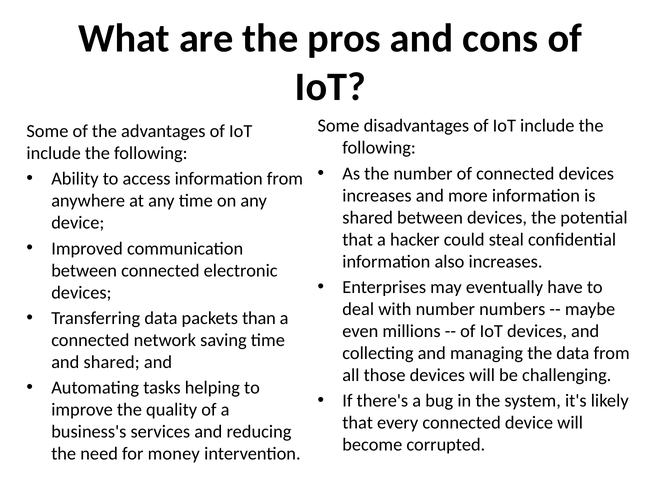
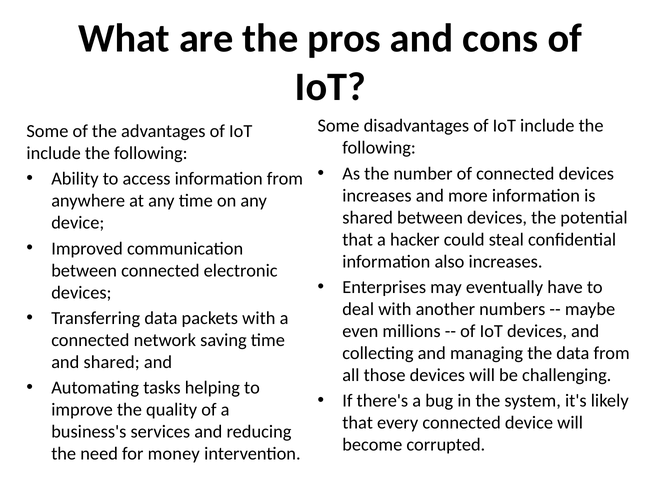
with number: number -> another
packets than: than -> with
